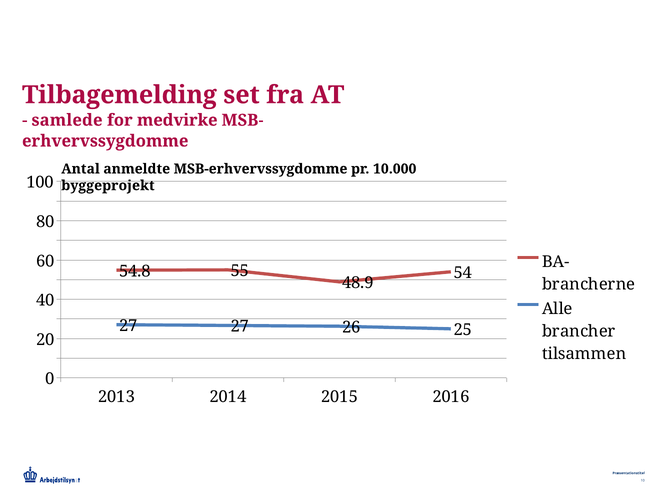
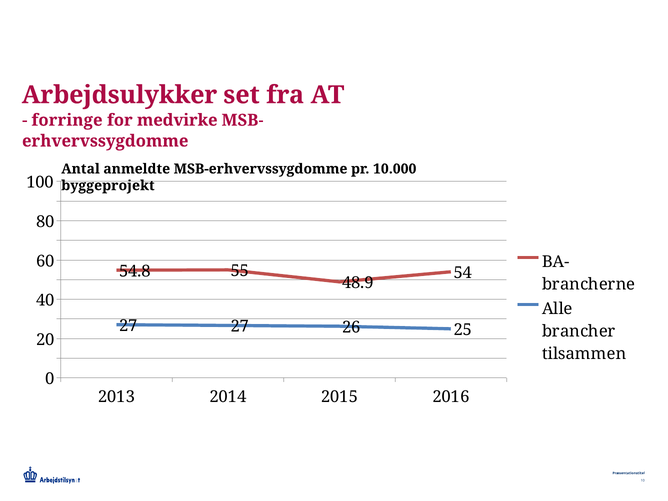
Tilbagemelding: Tilbagemelding -> Arbejdsulykker
samlede: samlede -> forringe
